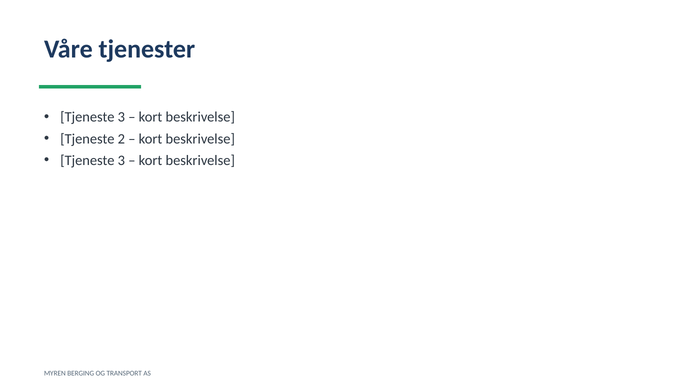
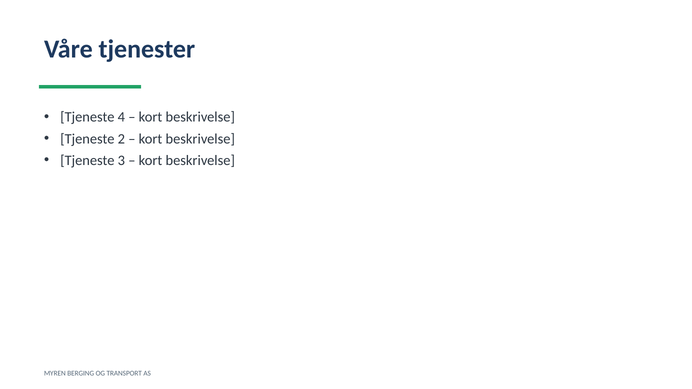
3 at (121, 117): 3 -> 4
